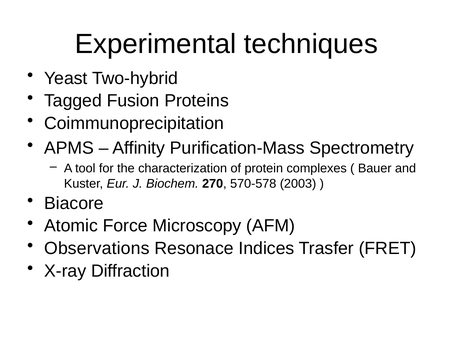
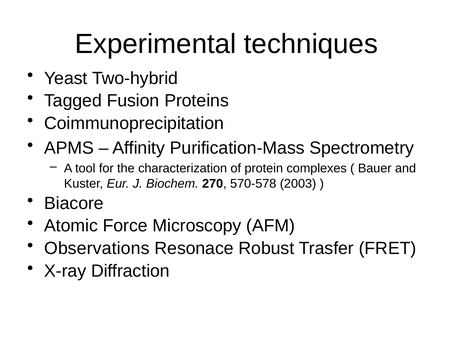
Indices: Indices -> Robust
